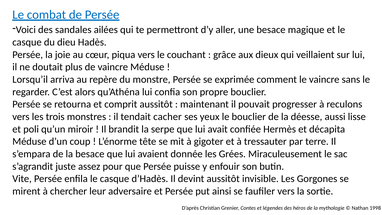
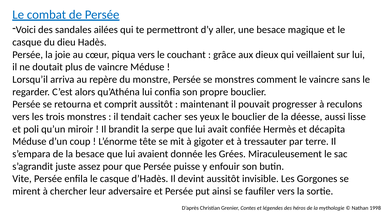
se exprimée: exprimée -> monstres
